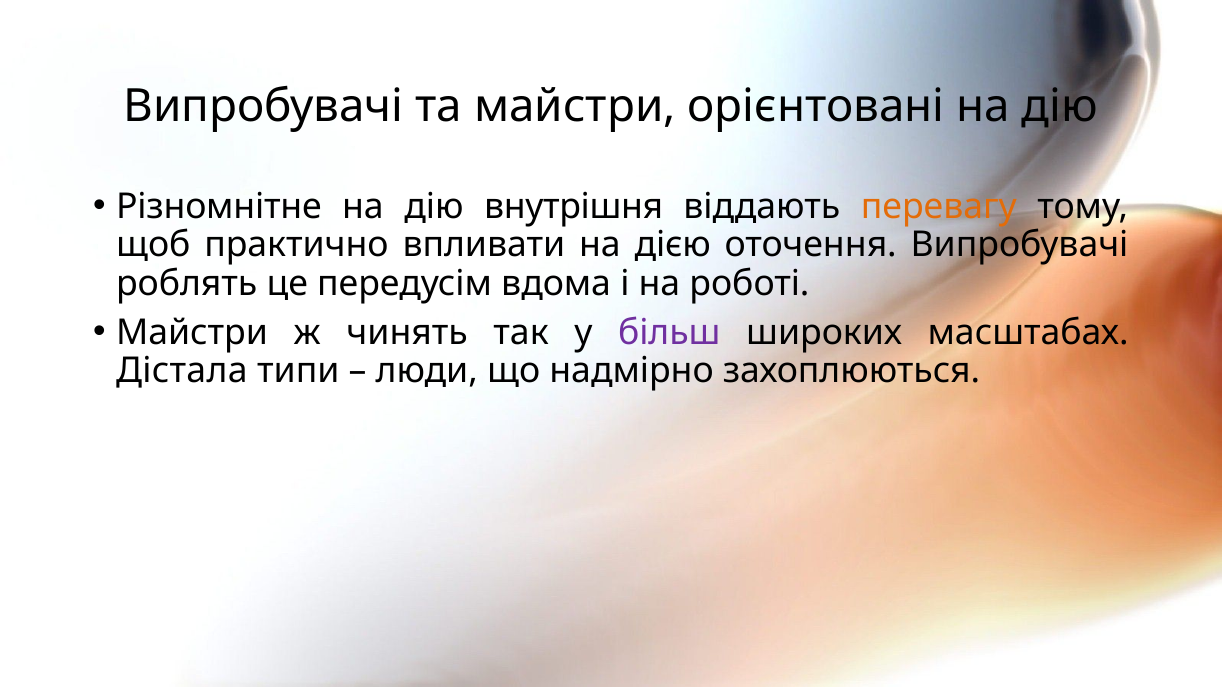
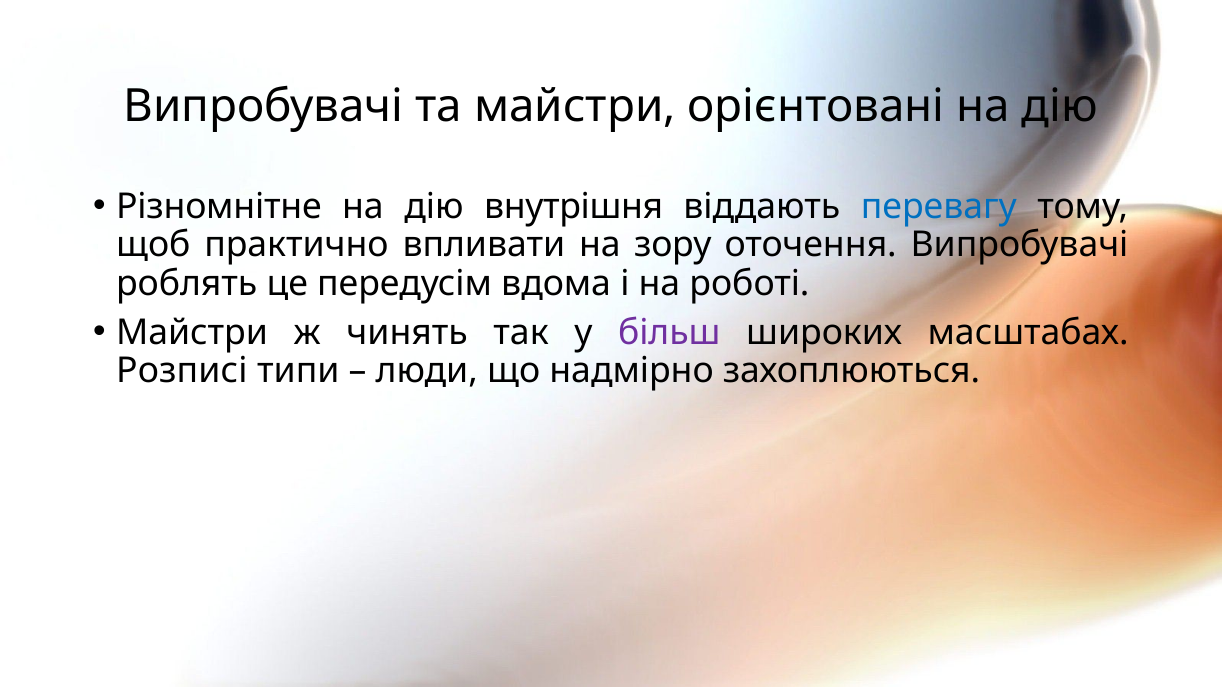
перевагу colour: orange -> blue
дією: дією -> зору
Дістала: Дістала -> Розписі
